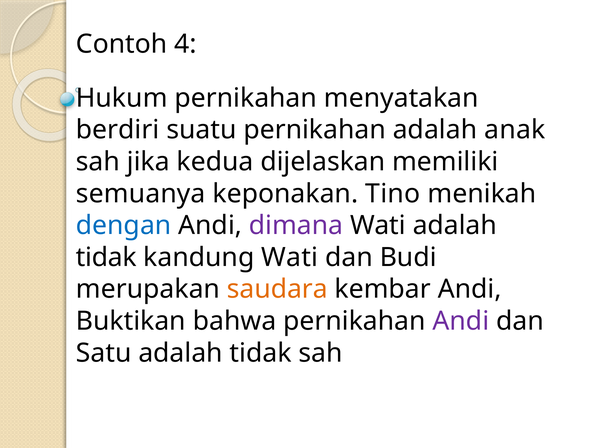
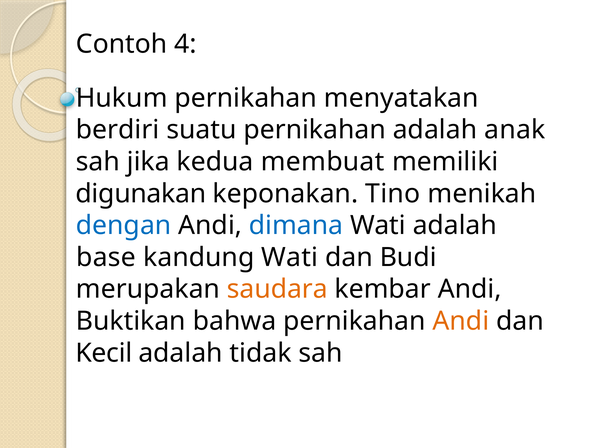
dijelaskan: dijelaskan -> membuat
semuanya: semuanya -> digunakan
dimana colour: purple -> blue
tidak at (106, 258): tidak -> base
Andi at (461, 321) colour: purple -> orange
Satu: Satu -> Kecil
